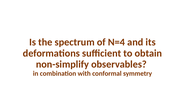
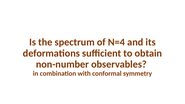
non-simplify: non-simplify -> non-number
